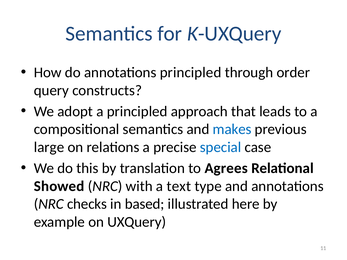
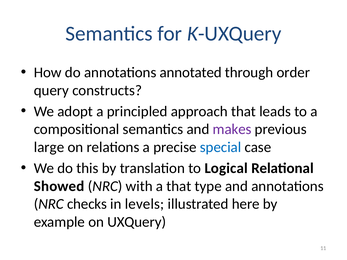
annotations principled: principled -> annotated
makes colour: blue -> purple
Agrees: Agrees -> Logical
a text: text -> that
based: based -> levels
